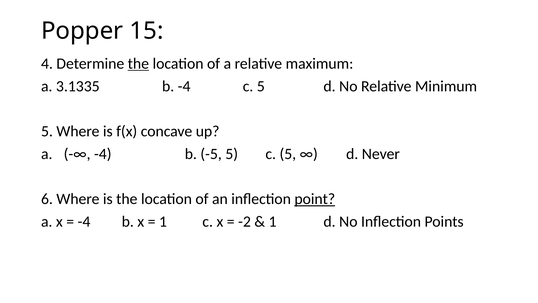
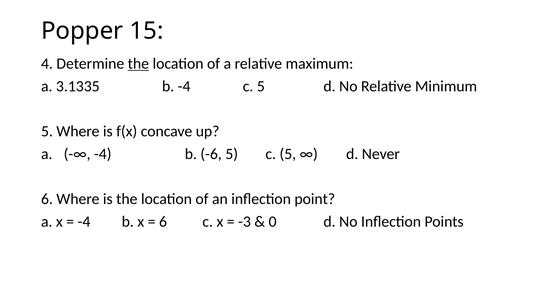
-5: -5 -> -6
point underline: present -> none
1 at (163, 221): 1 -> 6
-2: -2 -> -3
1 at (273, 221): 1 -> 0
